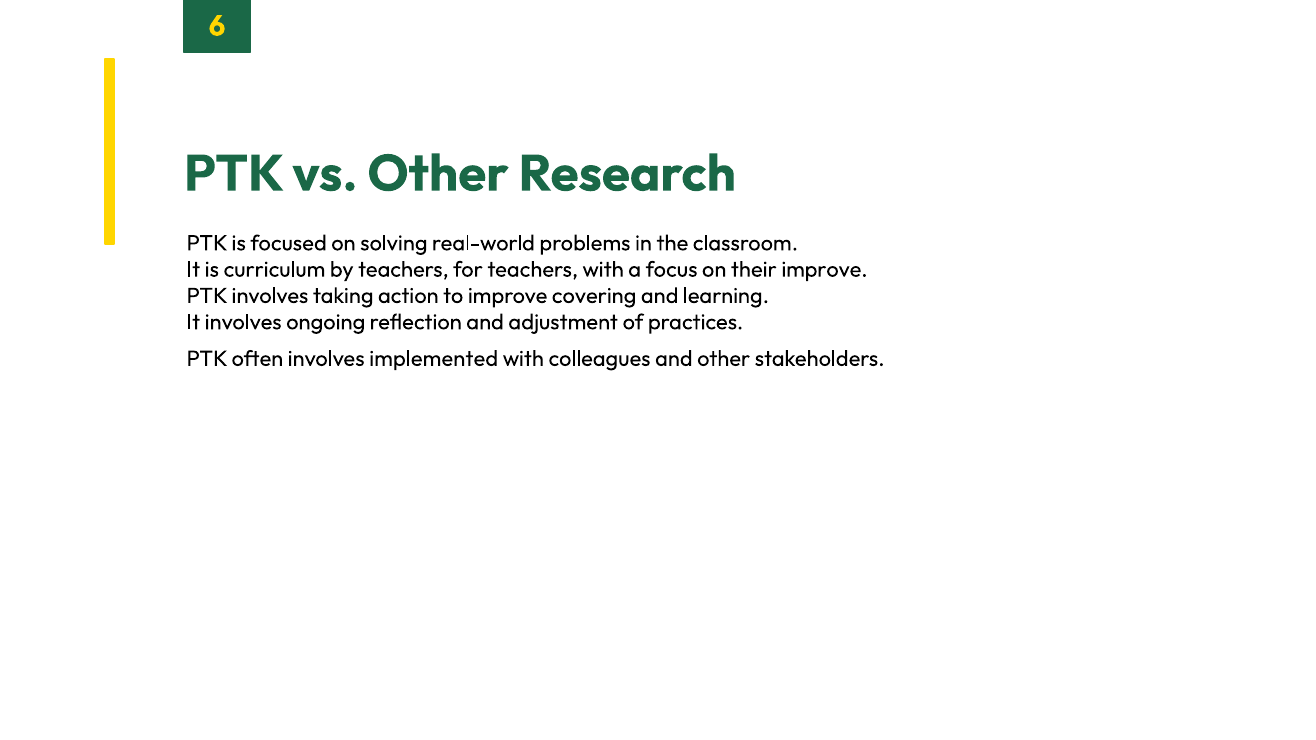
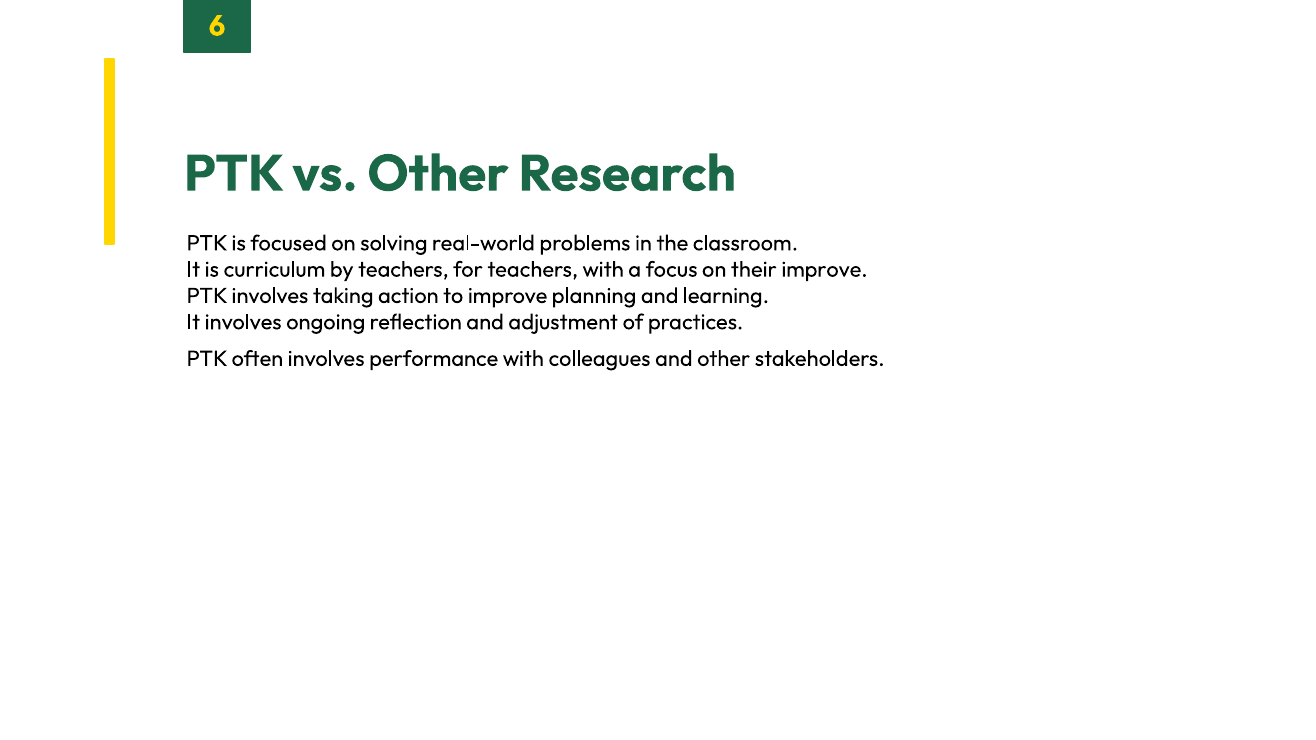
covering: covering -> planning
implemented: implemented -> performance
